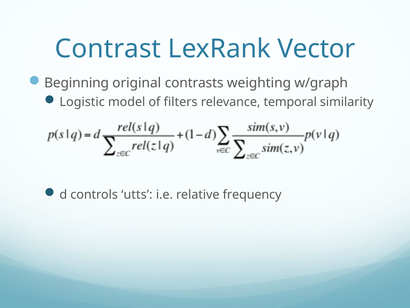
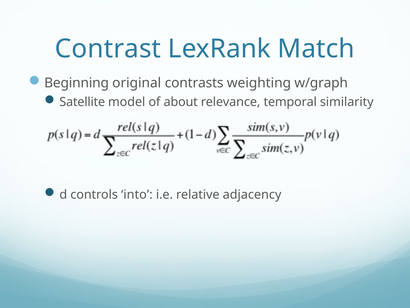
Vector: Vector -> Match
Logistic: Logistic -> Satellite
filters: filters -> about
utts: utts -> into
frequency: frequency -> adjacency
